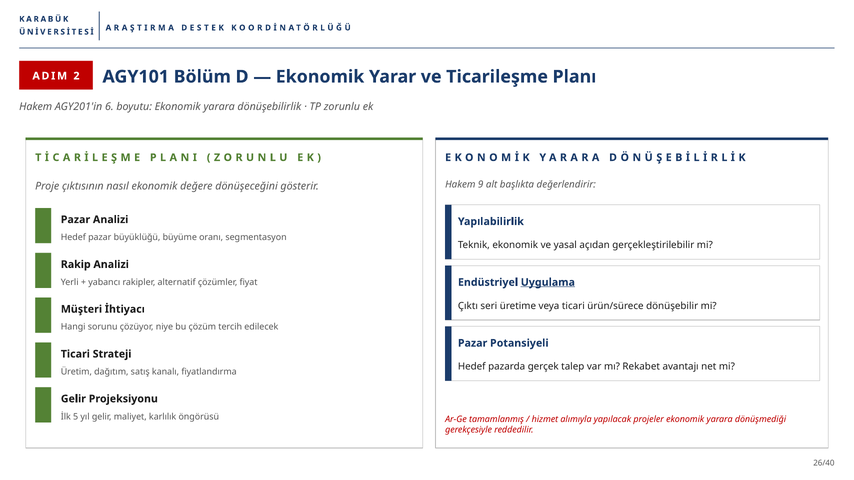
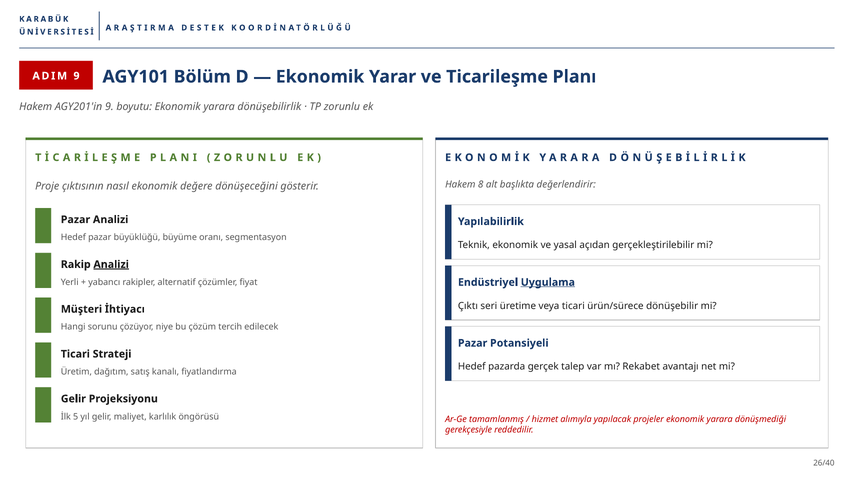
ADIM 2: 2 -> 9
AGY201'in 6: 6 -> 9
9: 9 -> 8
Analizi at (111, 265) underline: none -> present
